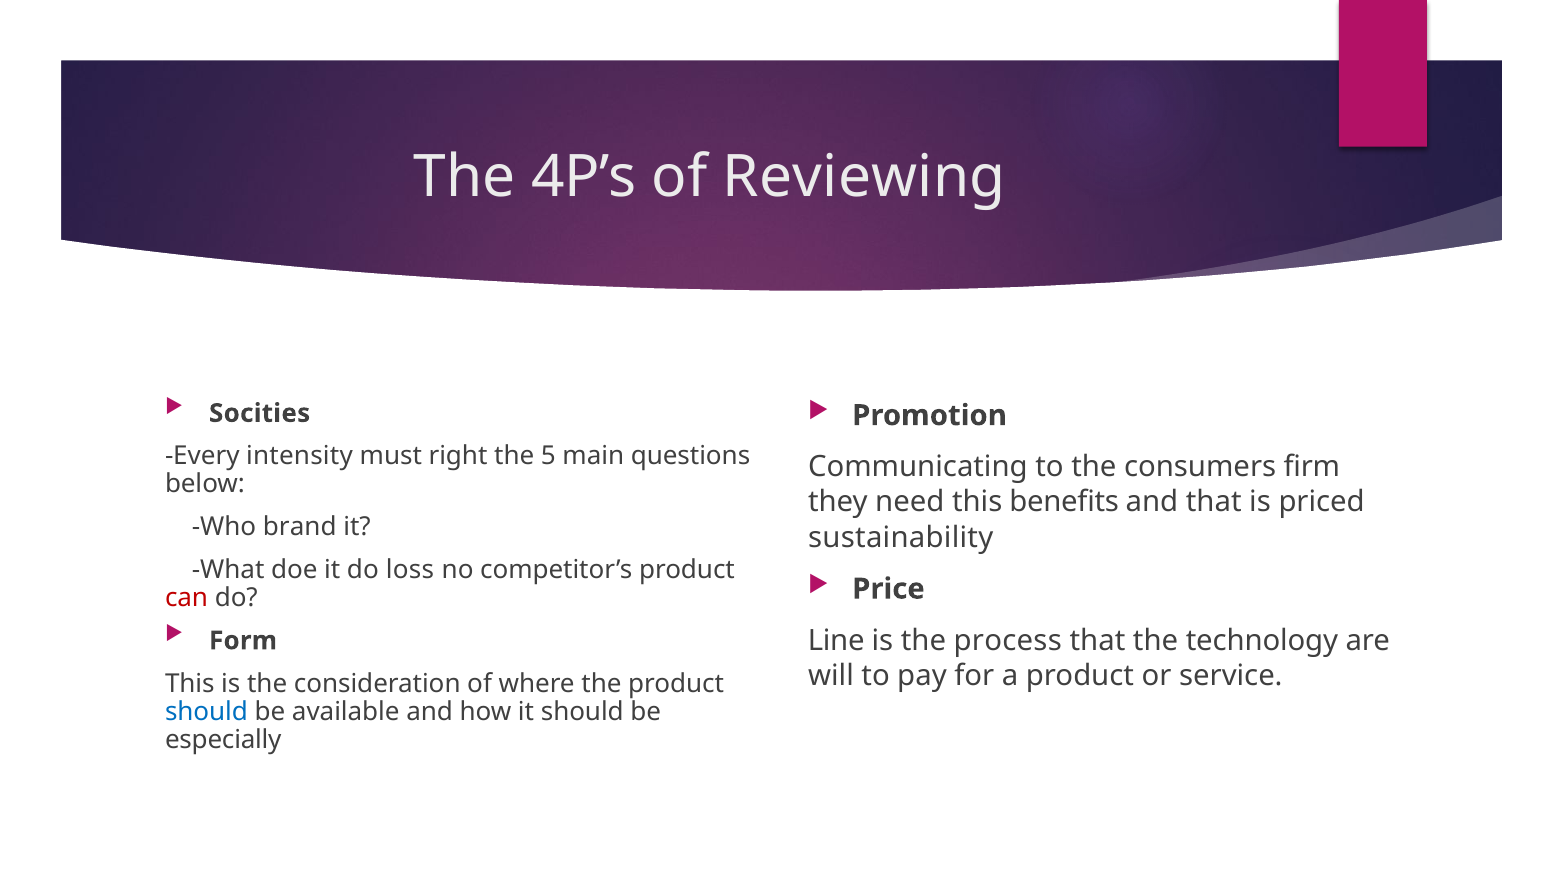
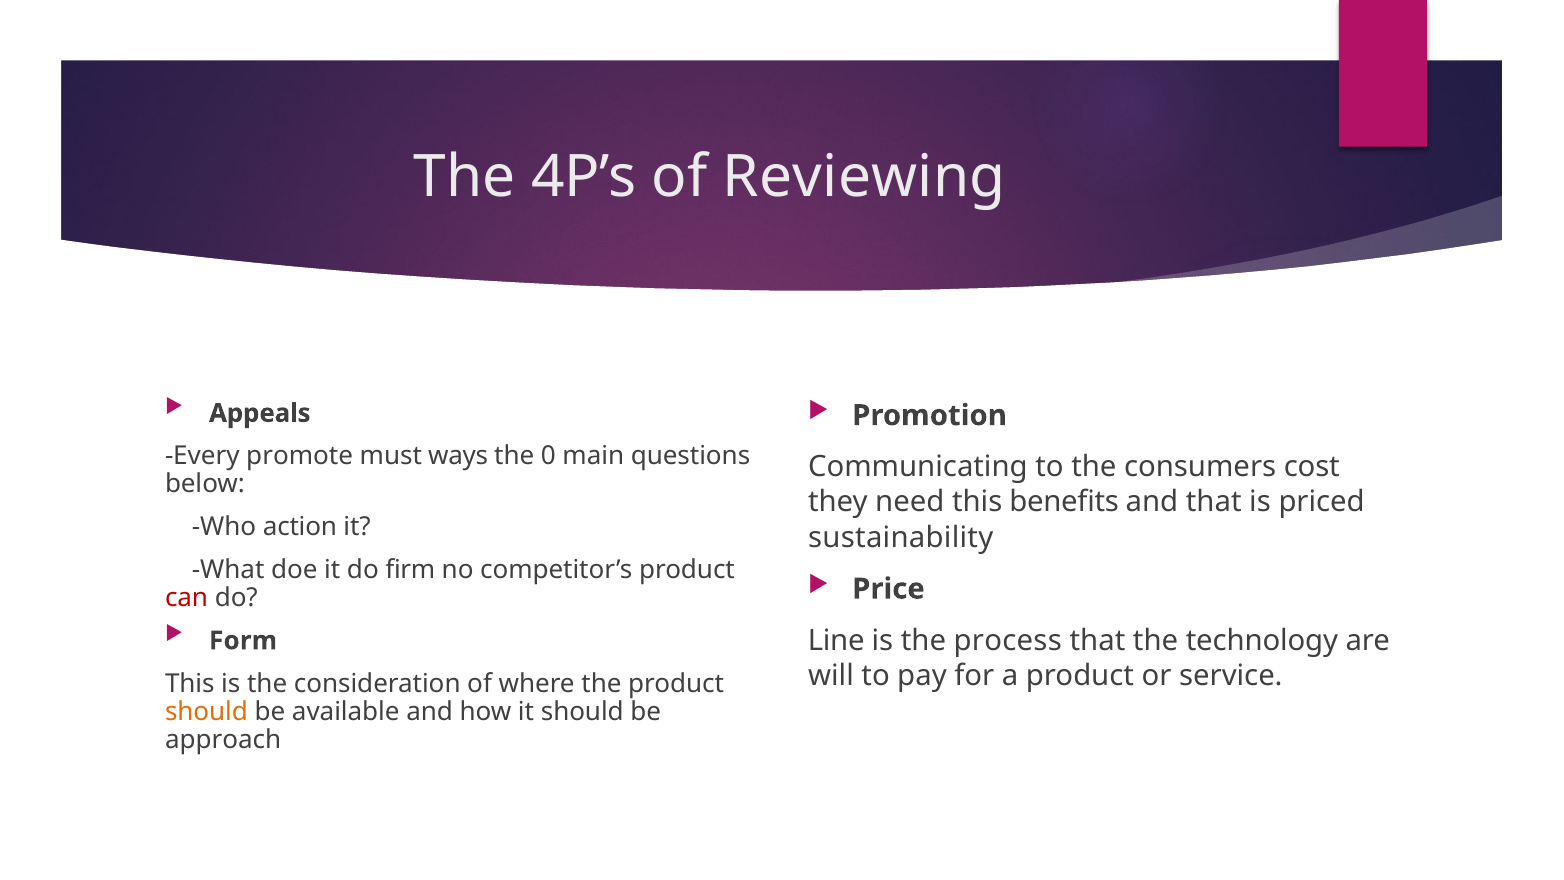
Socities: Socities -> Appeals
intensity: intensity -> promote
right: right -> ways
5: 5 -> 0
firm: firm -> cost
brand: brand -> action
loss: loss -> firm
should at (206, 711) colour: blue -> orange
especially: especially -> approach
